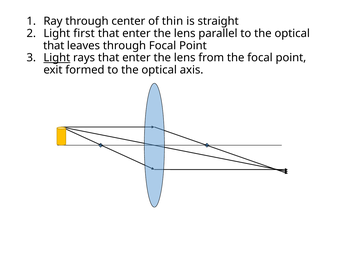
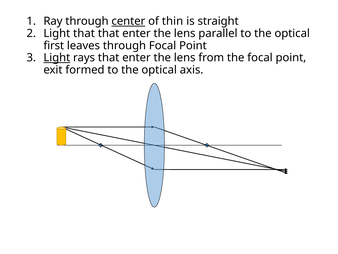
center underline: none -> present
Light first: first -> that
that at (54, 45): that -> first
